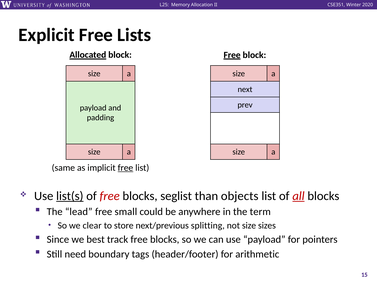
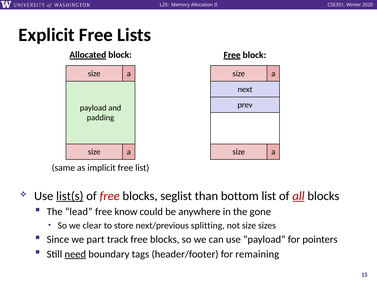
free at (125, 168) underline: present -> none
objects: objects -> bottom
small: small -> know
term: term -> gone
best: best -> part
need underline: none -> present
arithmetic: arithmetic -> remaining
